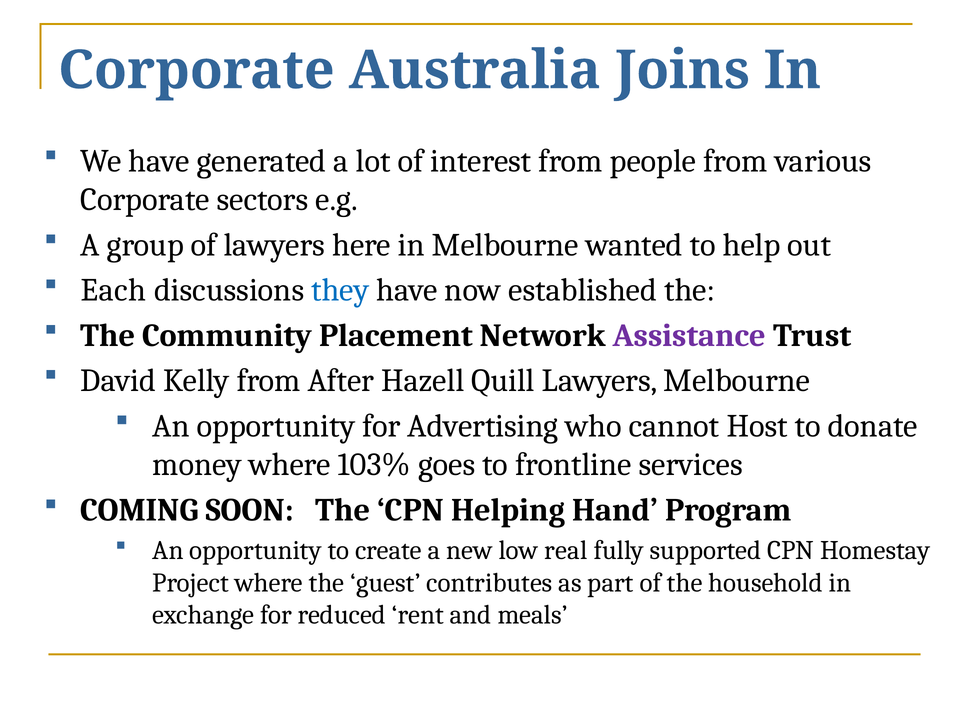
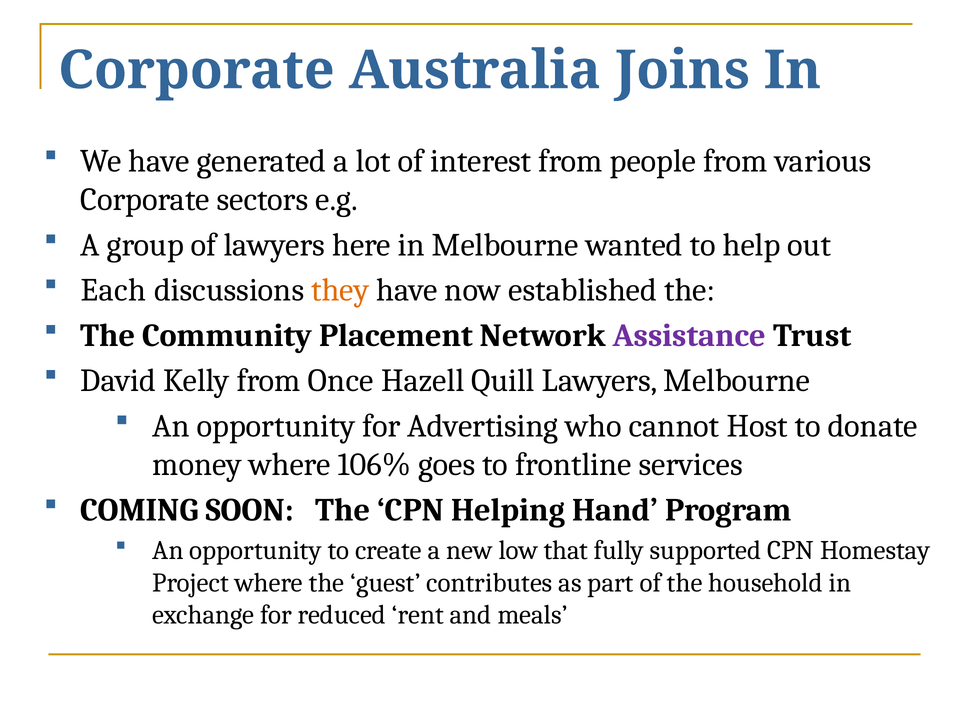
they colour: blue -> orange
After: After -> Once
103%: 103% -> 106%
real: real -> that
